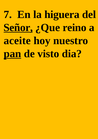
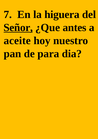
reino: reino -> antes
pan underline: present -> none
visto: visto -> para
